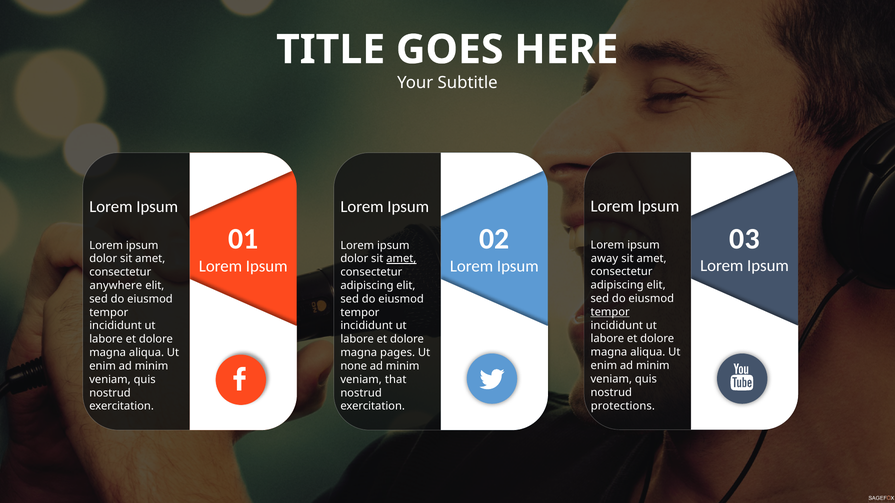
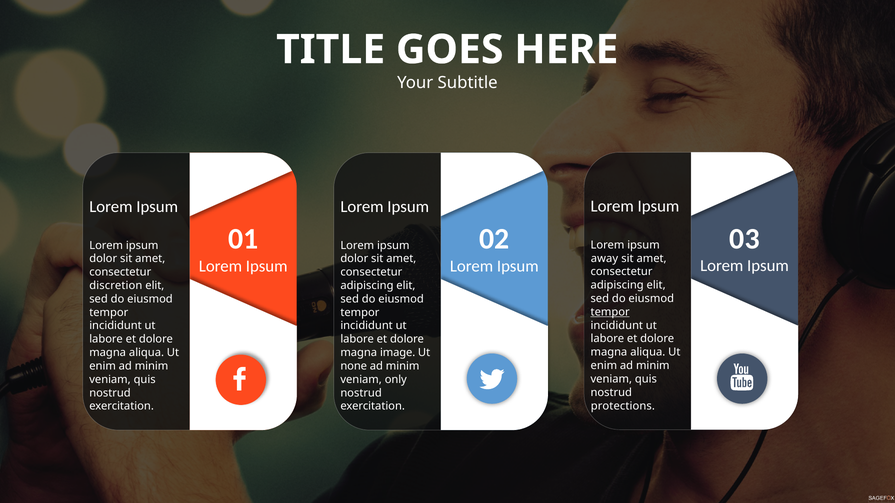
amet at (401, 259) underline: present -> none
anywhere: anywhere -> discretion
pages: pages -> image
that: that -> only
